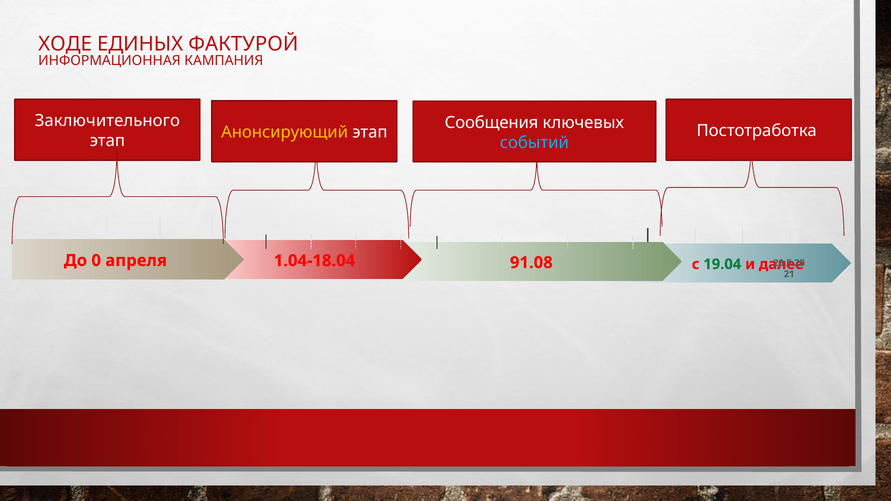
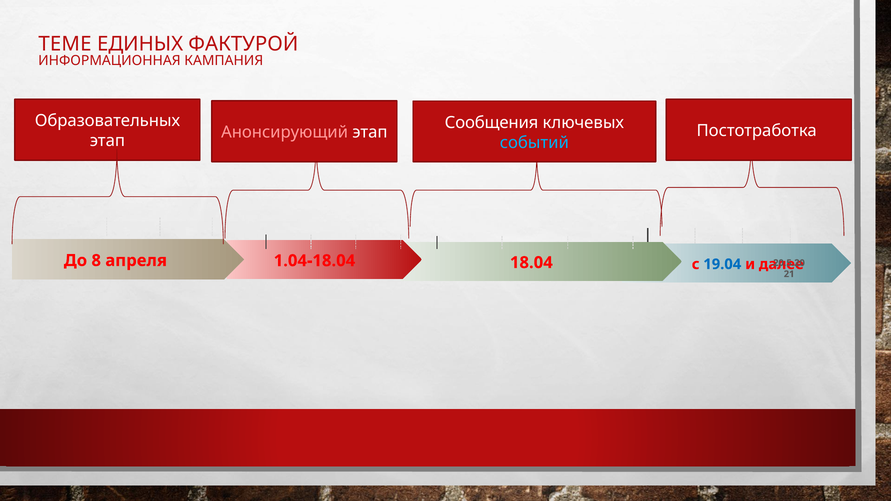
ХОДЕ: ХОДЕ -> ТЕМЕ
Заключительного: Заключительного -> Образовательных
Анонсирующий colour: yellow -> pink
0: 0 -> 8
91.08: 91.08 -> 18.04
19.04 colour: green -> blue
